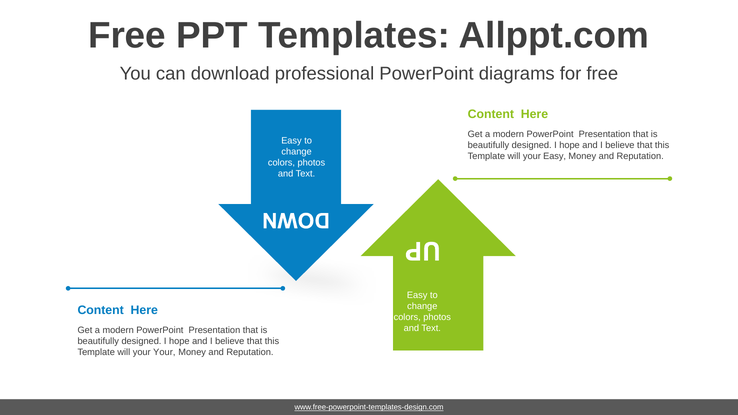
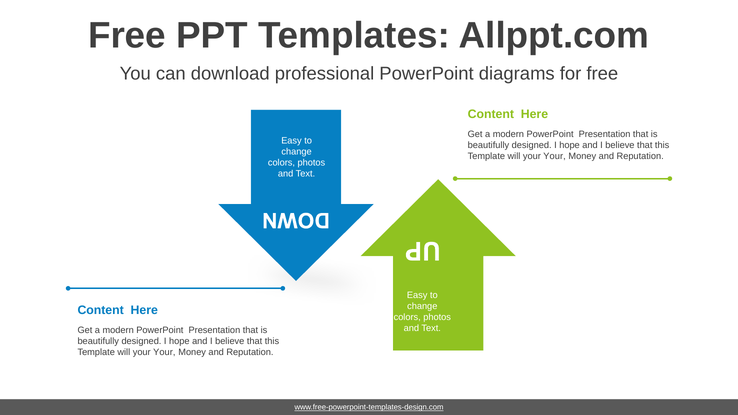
Easy at (555, 156): Easy -> Your
